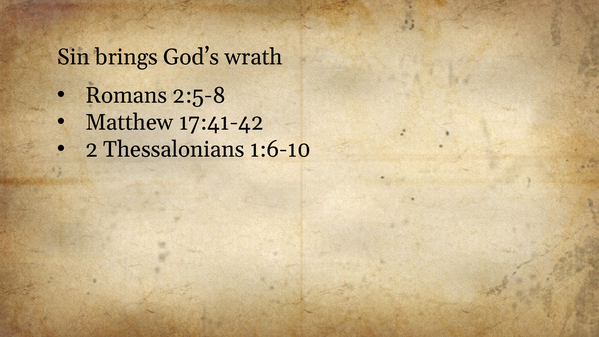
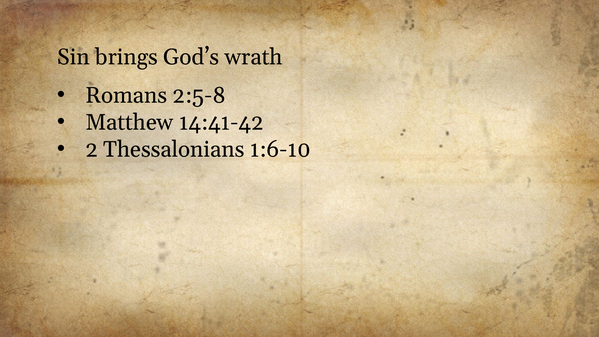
17:41-42: 17:41-42 -> 14:41-42
